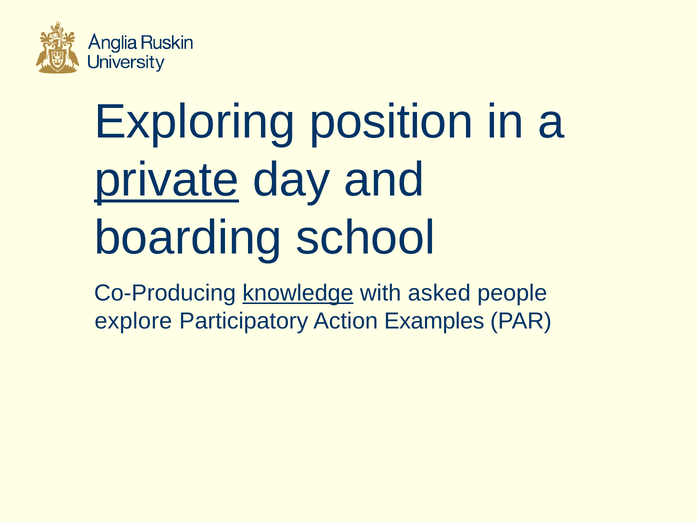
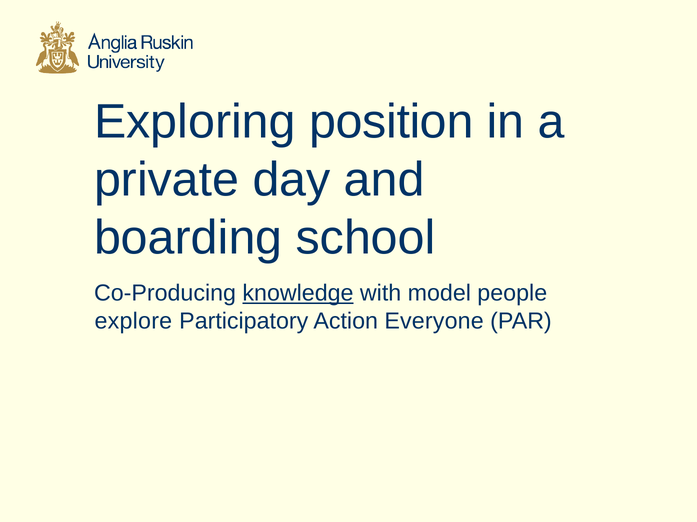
private underline: present -> none
asked: asked -> model
Examples: Examples -> Everyone
